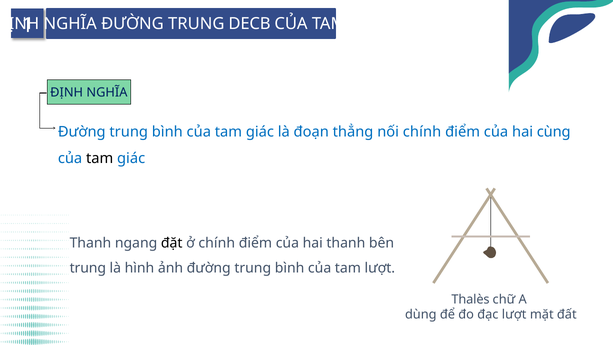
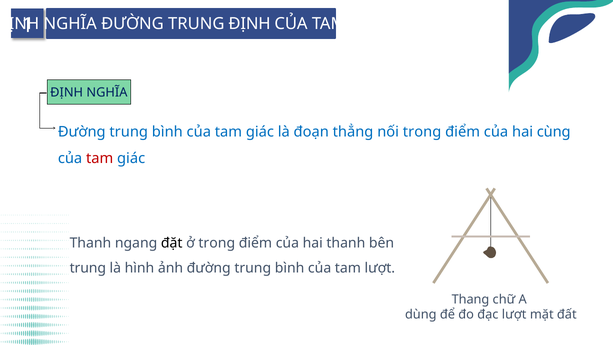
TRUNG DECB: DECB -> ĐỊNH
nối chính: chính -> trong
tam at (100, 158) colour: black -> red
ở chính: chính -> trong
Thalès: Thalès -> Thang
